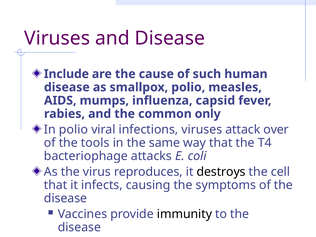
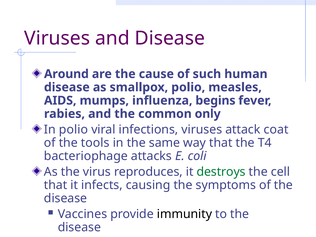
Include: Include -> Around
capsid: capsid -> begins
over: over -> coat
destroys colour: black -> green
